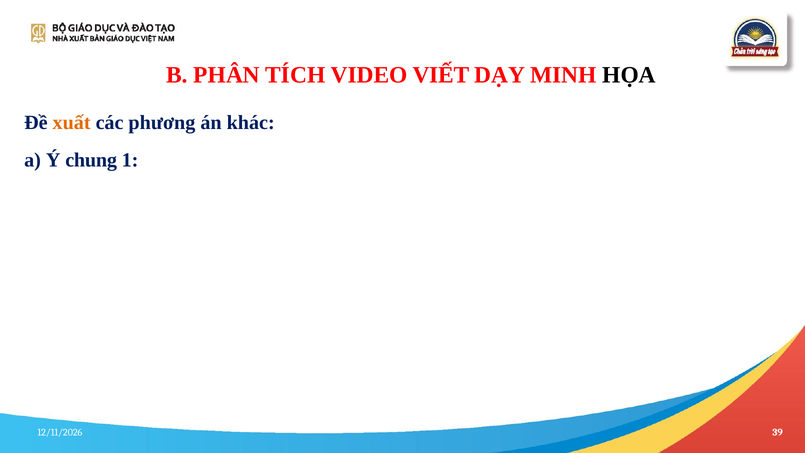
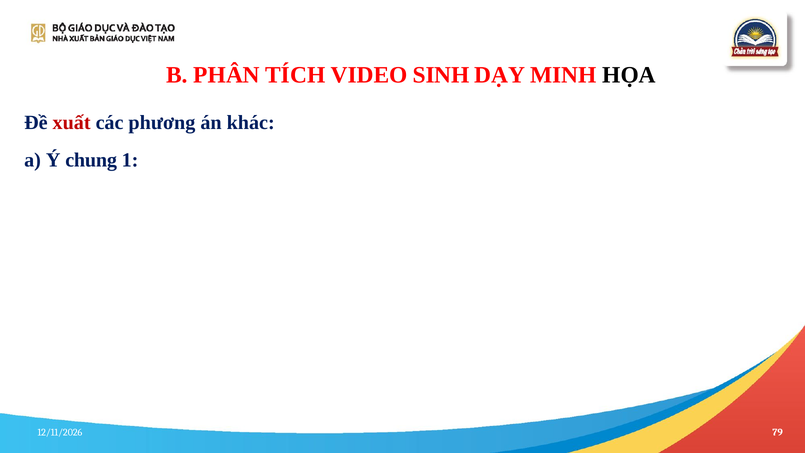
VIẾT: VIẾT -> SINH
xuất colour: orange -> red
39: 39 -> 79
